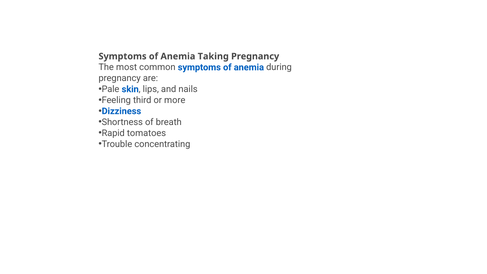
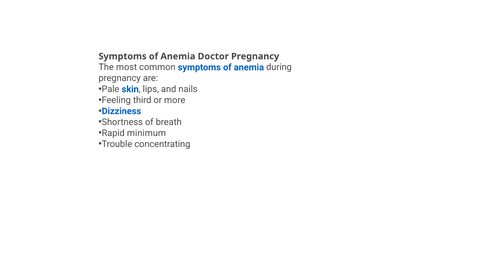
Taking: Taking -> Doctor
tomatoes: tomatoes -> minimum
